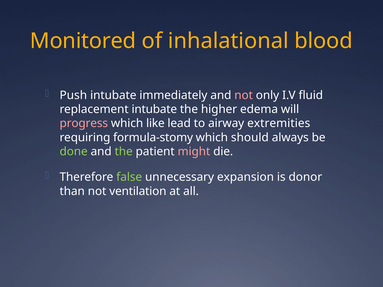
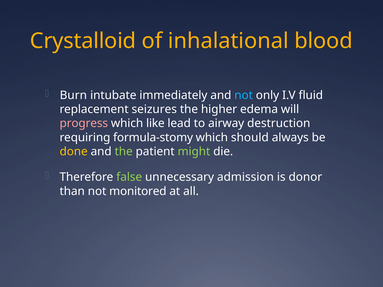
Monitored: Monitored -> Crystalloid
Push: Push -> Burn
not at (244, 95) colour: pink -> light blue
replacement intubate: intubate -> seizures
extremities: extremities -> destruction
done colour: light green -> yellow
might colour: pink -> light green
expansion: expansion -> admission
ventilation: ventilation -> monitored
